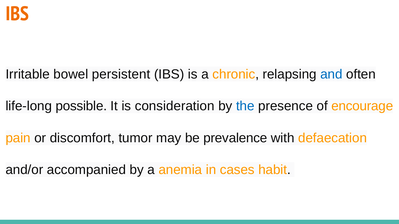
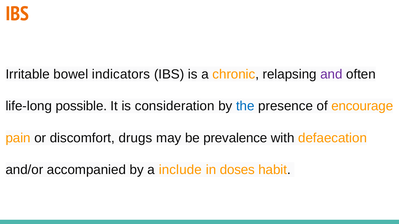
persistent: persistent -> indicators
and colour: blue -> purple
tumor: tumor -> drugs
anemia: anemia -> include
cases: cases -> doses
